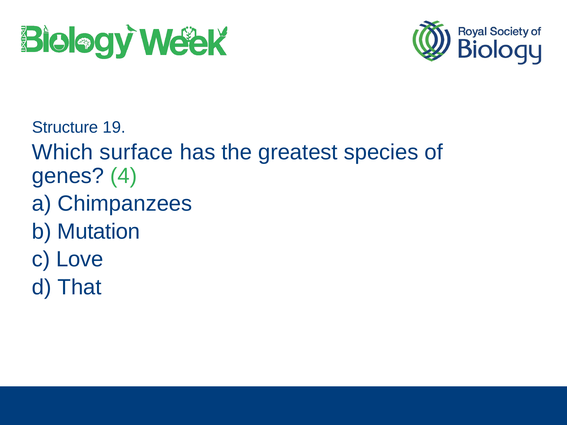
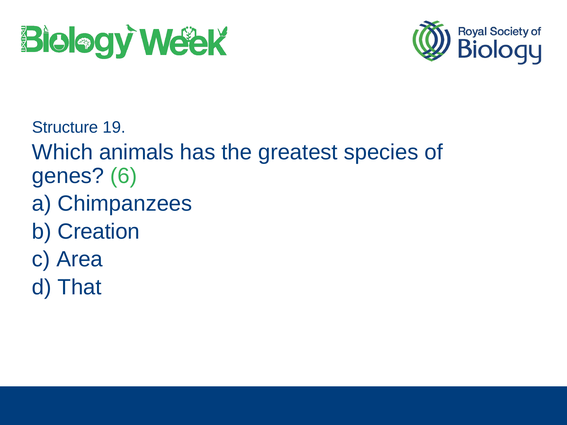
surface: surface -> animals
4: 4 -> 6
Mutation: Mutation -> Creation
Love: Love -> Area
